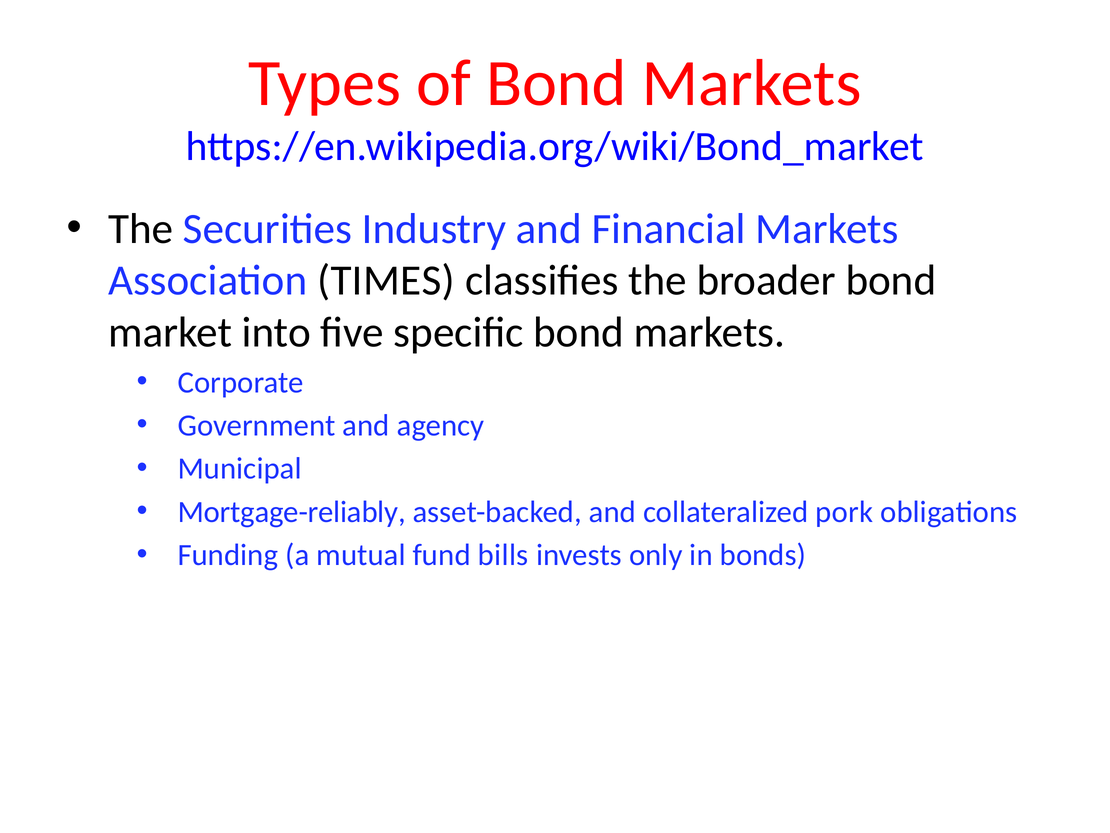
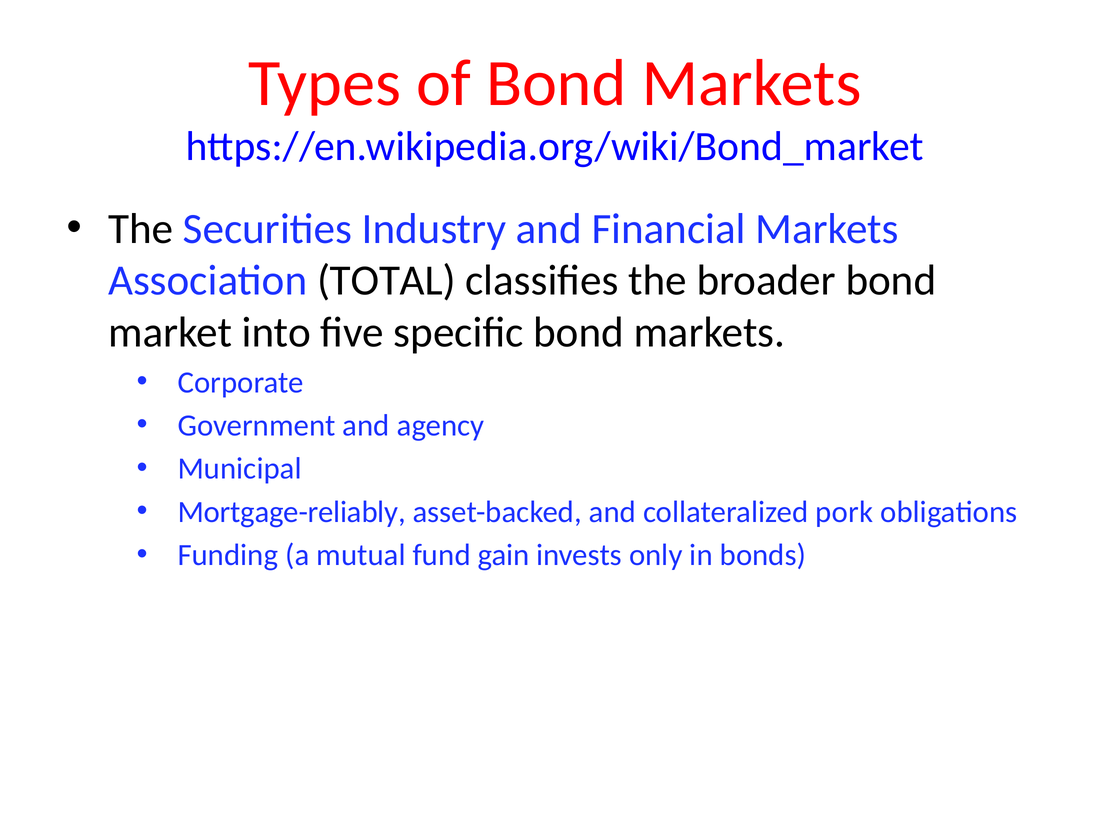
TIMES: TIMES -> TOTAL
bills: bills -> gain
